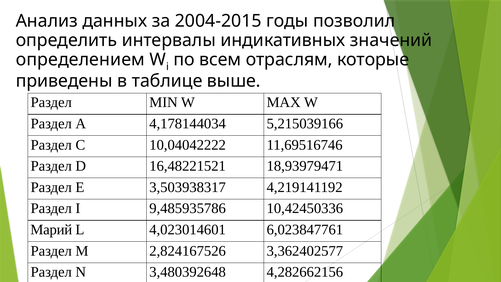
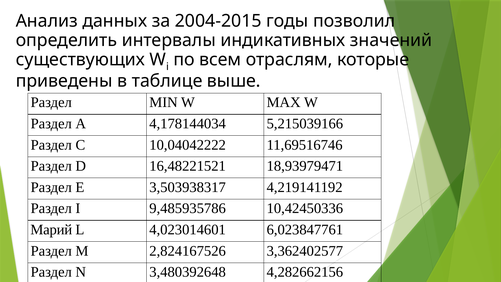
определением: определением -> существующих
